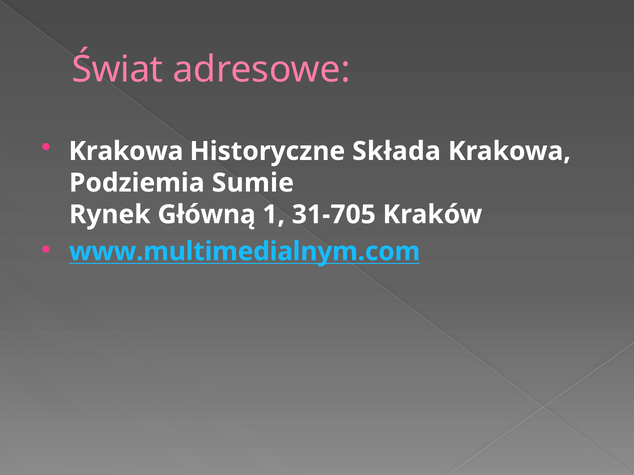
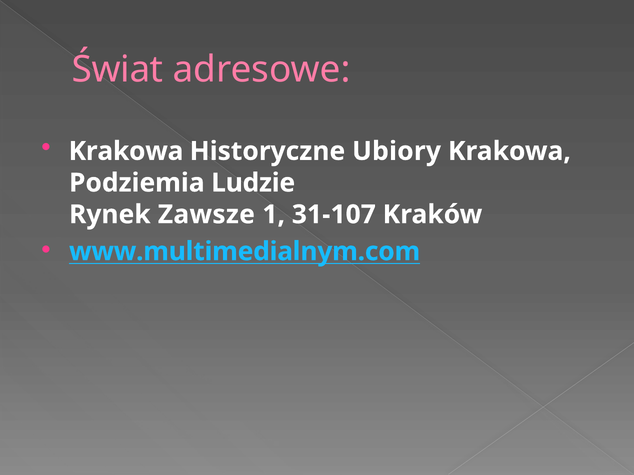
Składa: Składa -> Ubiory
Sumie: Sumie -> Ludzie
Główną: Główną -> Zawsze
31-705: 31-705 -> 31-107
